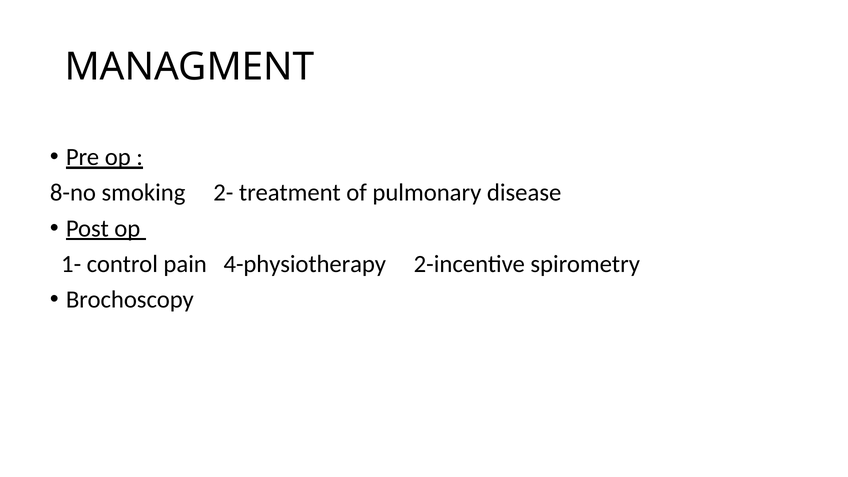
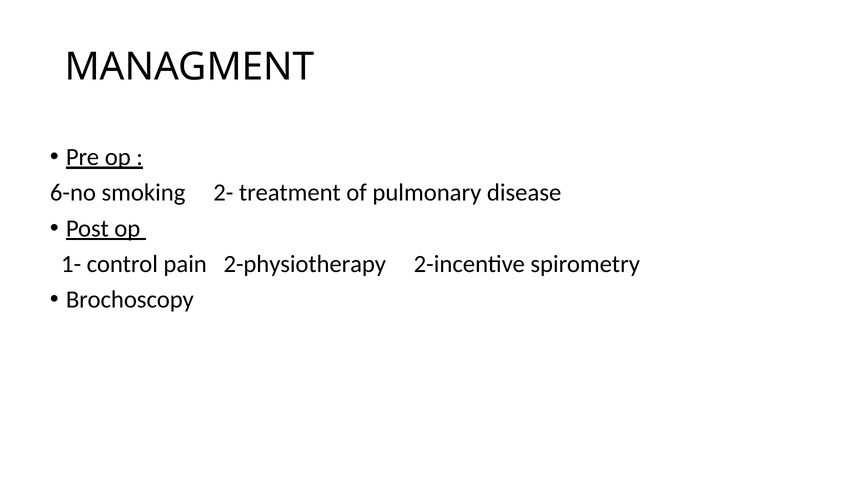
8-no: 8-no -> 6-no
4-physiotherapy: 4-physiotherapy -> 2-physiotherapy
